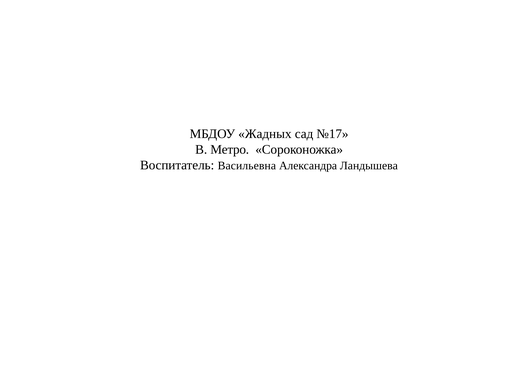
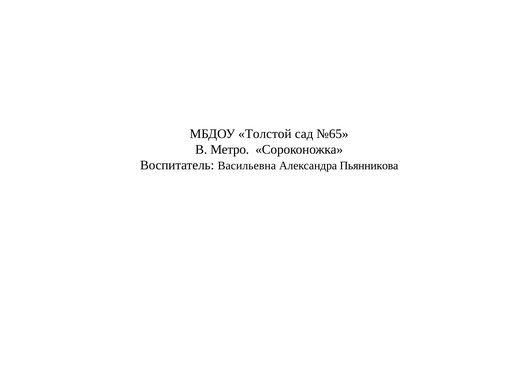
Жадных: Жадных -> Толстой
№17: №17 -> №65
Ландышева: Ландышева -> Пьянникова
